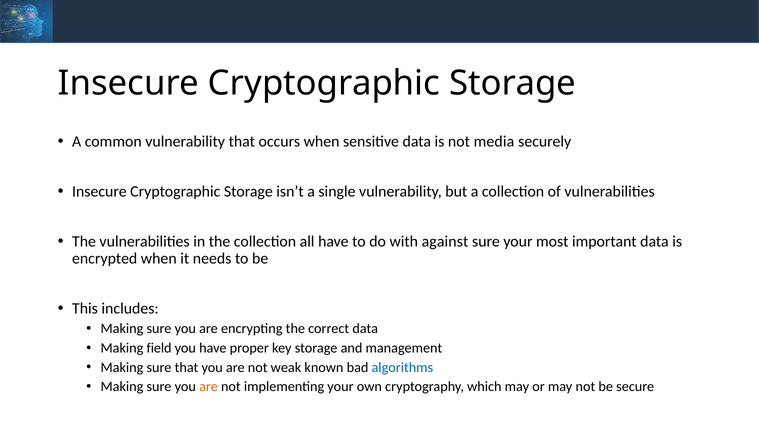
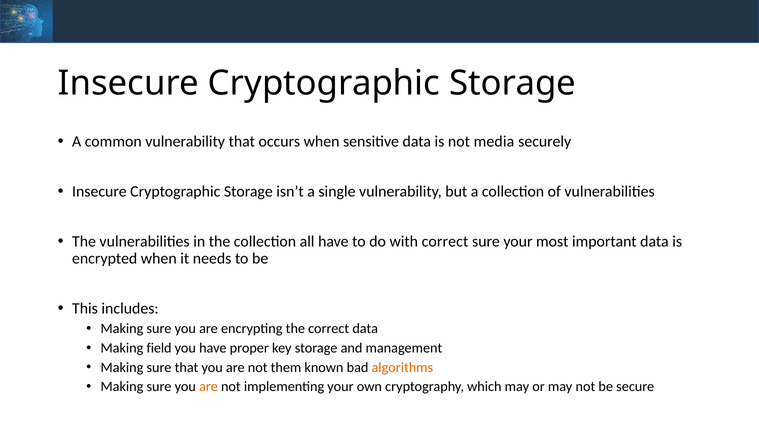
with against: against -> correct
weak: weak -> them
algorithms colour: blue -> orange
